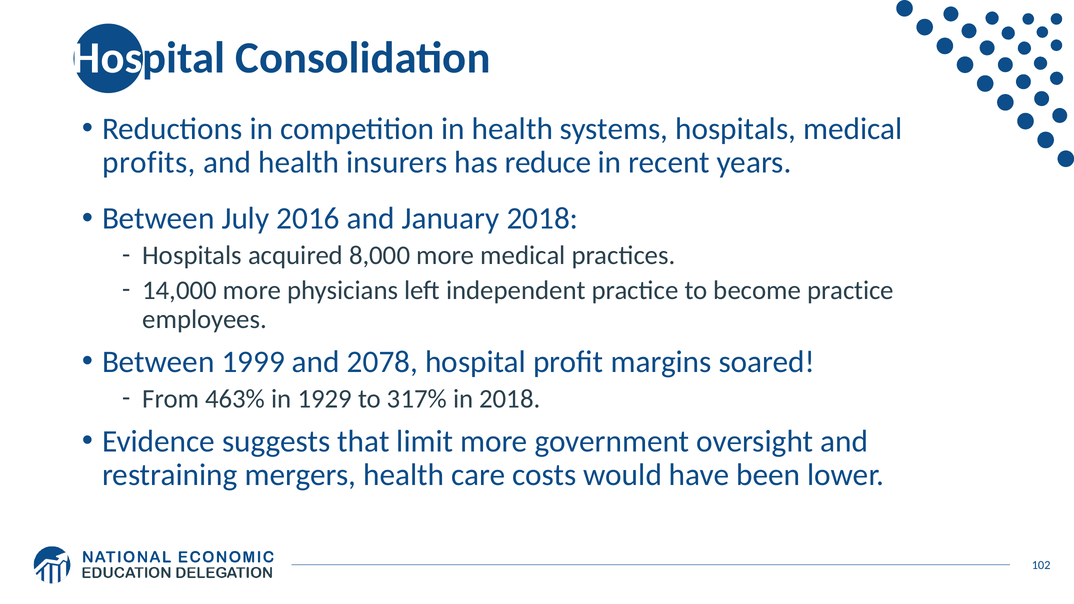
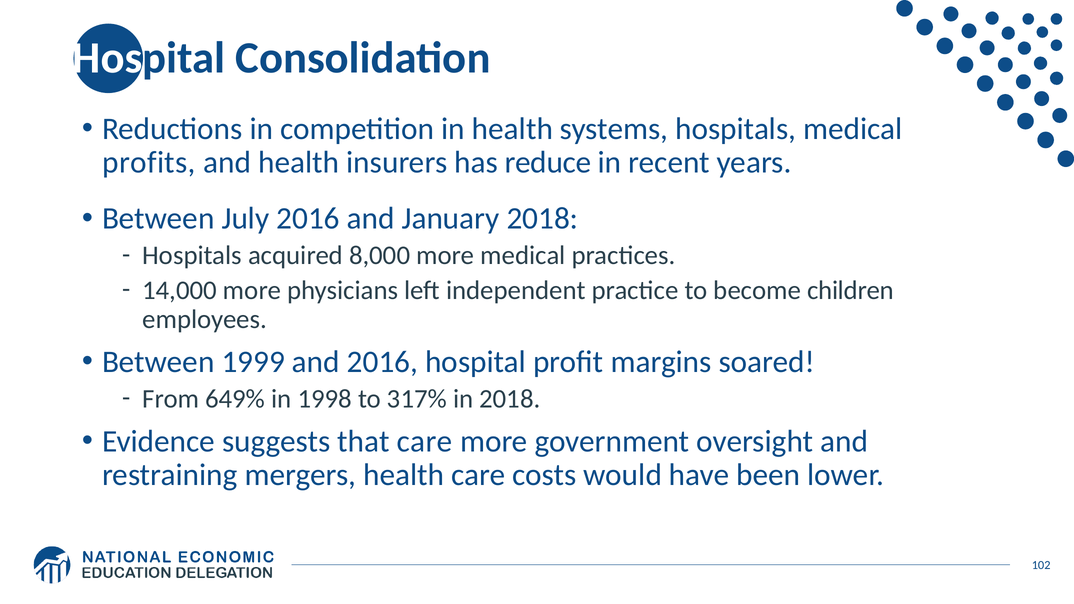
become practice: practice -> children
and 2078: 2078 -> 2016
463%: 463% -> 649%
1929: 1929 -> 1998
that limit: limit -> care
